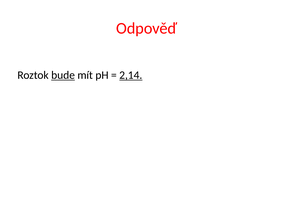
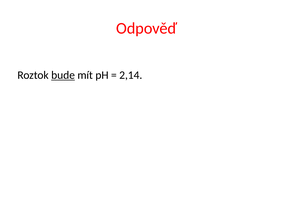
2,14 underline: present -> none
